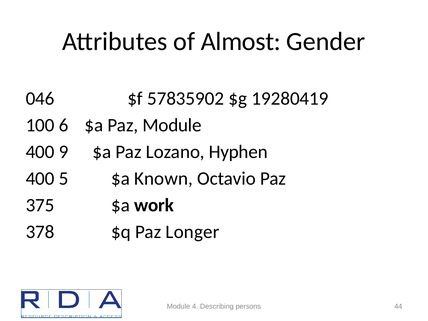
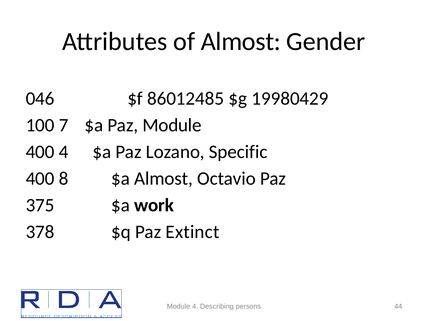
57835902: 57835902 -> 86012485
19280419: 19280419 -> 19980429
6: 6 -> 7
400 9: 9 -> 4
Hyphen: Hyphen -> Specific
5: 5 -> 8
$a Known: Known -> Almost
Longer: Longer -> Extinct
